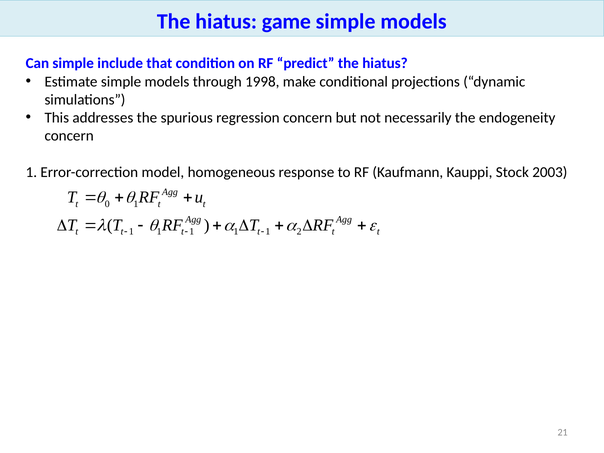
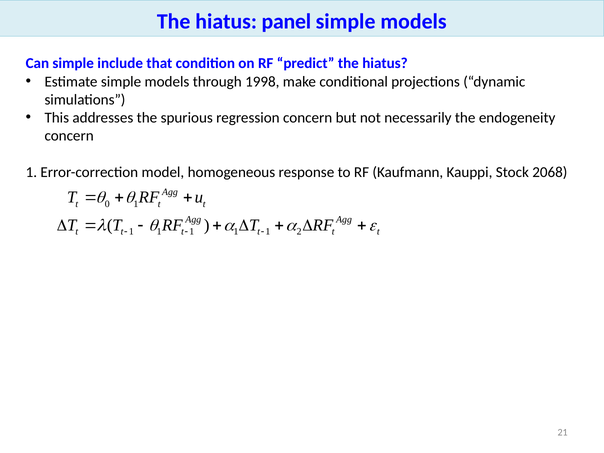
game: game -> panel
2003: 2003 -> 2068
